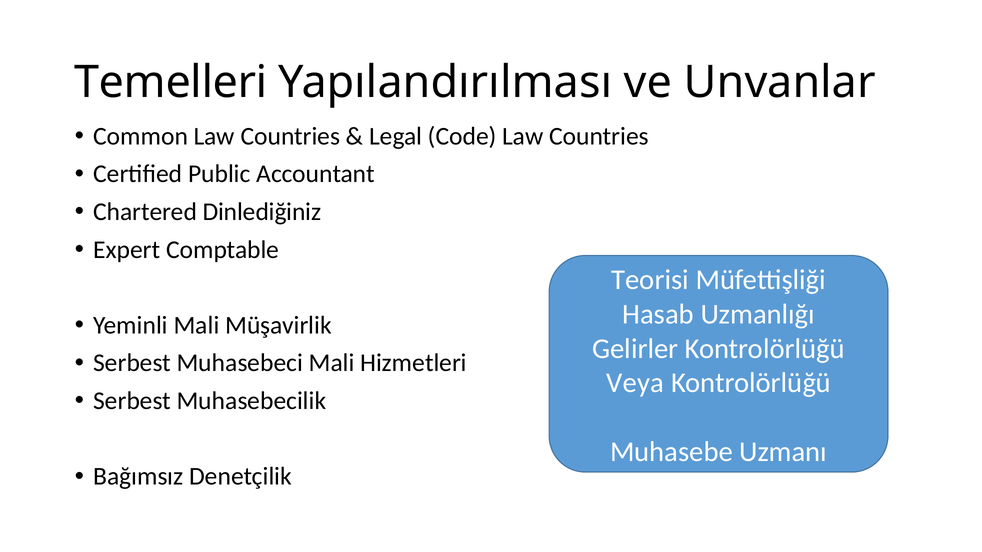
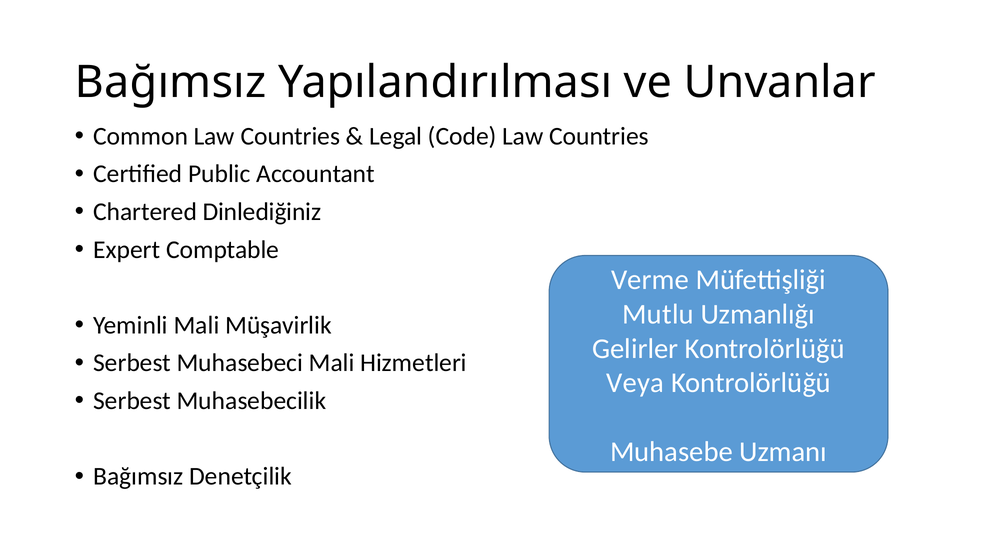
Temelleri at (171, 82): Temelleri -> Bağımsız
Teorisi: Teorisi -> Verme
Hasab: Hasab -> Mutlu
